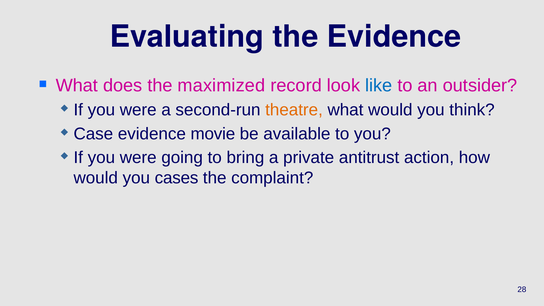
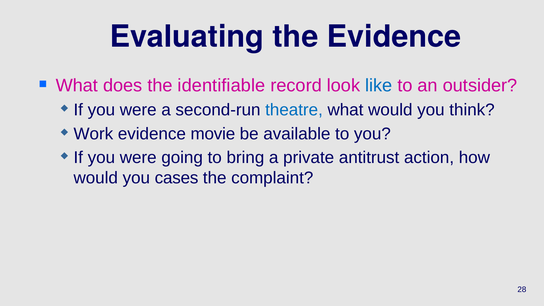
maximized: maximized -> identifiable
theatre colour: orange -> blue
Case: Case -> Work
